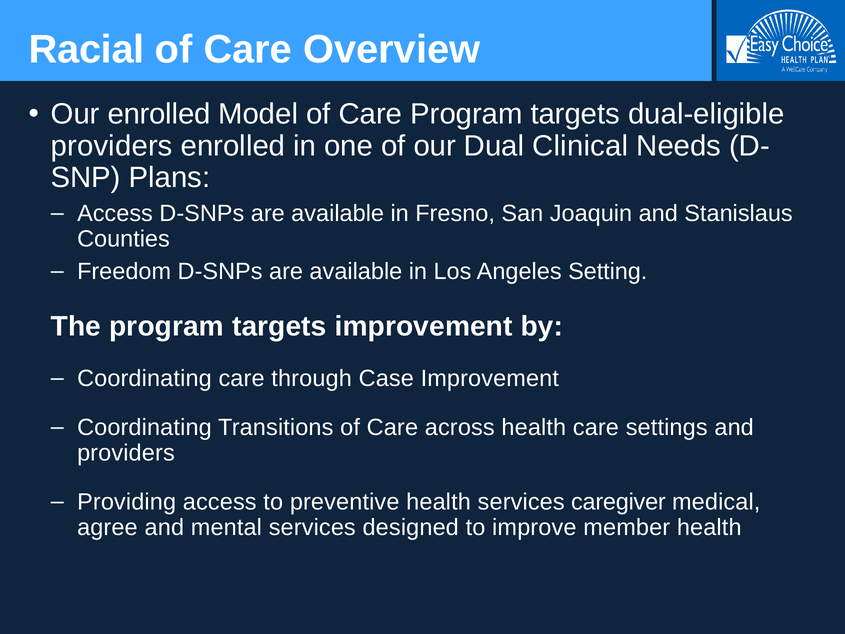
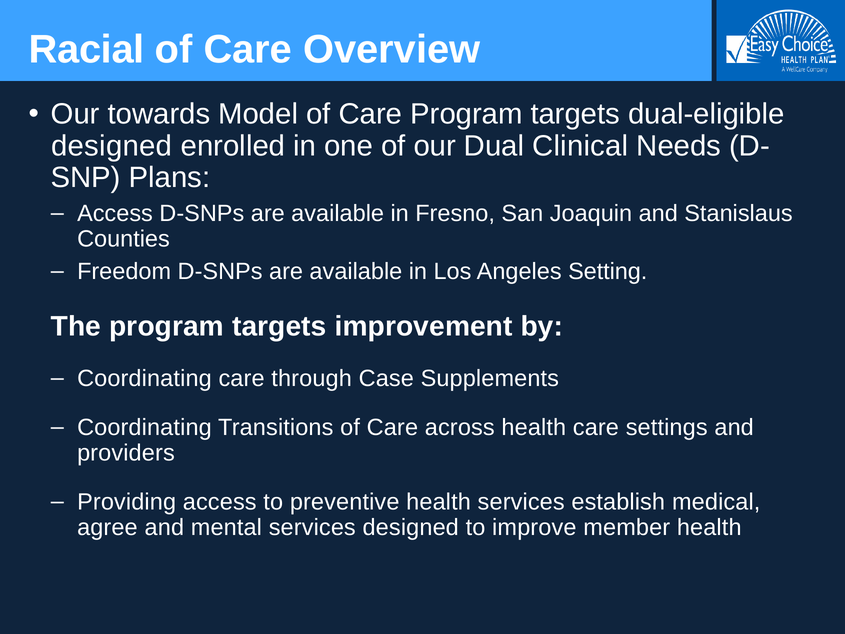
Our enrolled: enrolled -> towards
providers at (112, 146): providers -> designed
Case Improvement: Improvement -> Supplements
caregiver: caregiver -> establish
